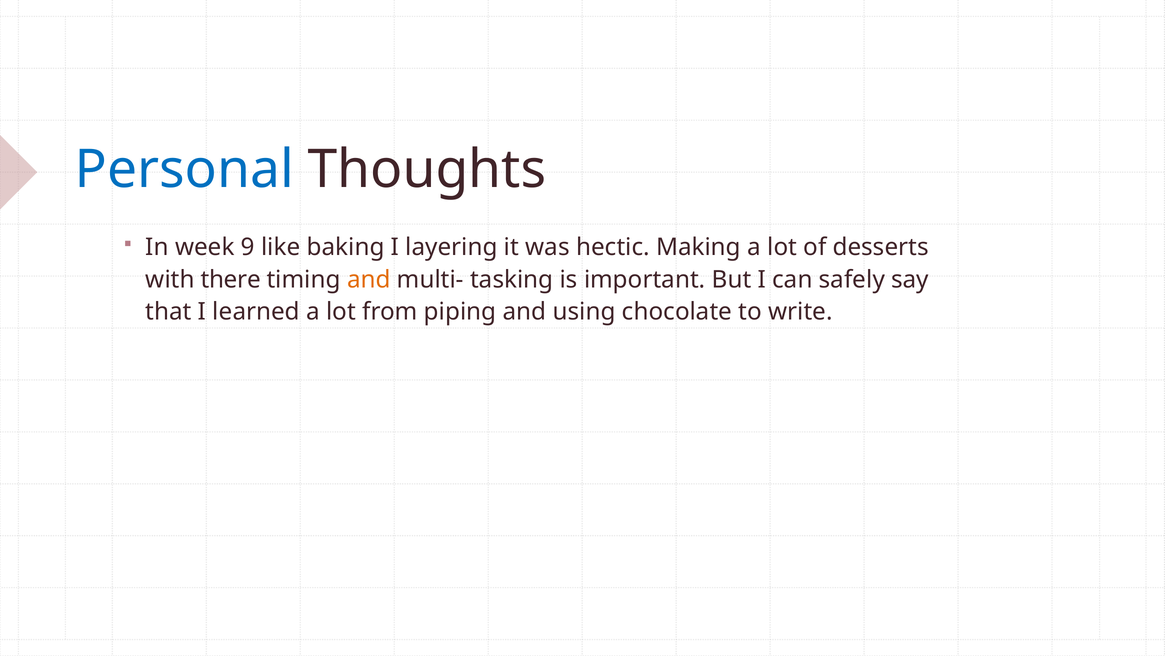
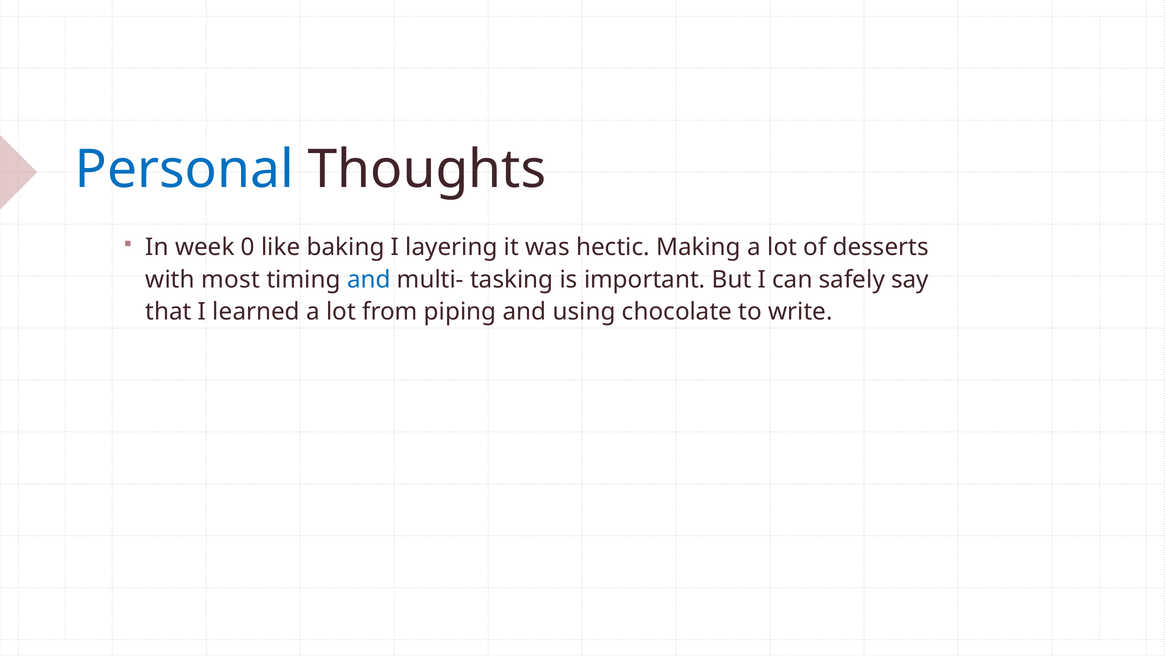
9: 9 -> 0
there: there -> most
and at (369, 279) colour: orange -> blue
